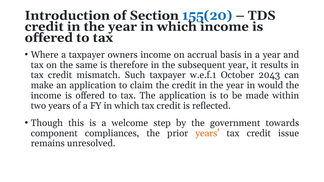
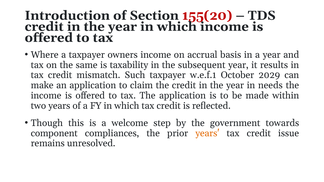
155(20 colour: blue -> red
therefore: therefore -> taxability
2043: 2043 -> 2029
would: would -> needs
